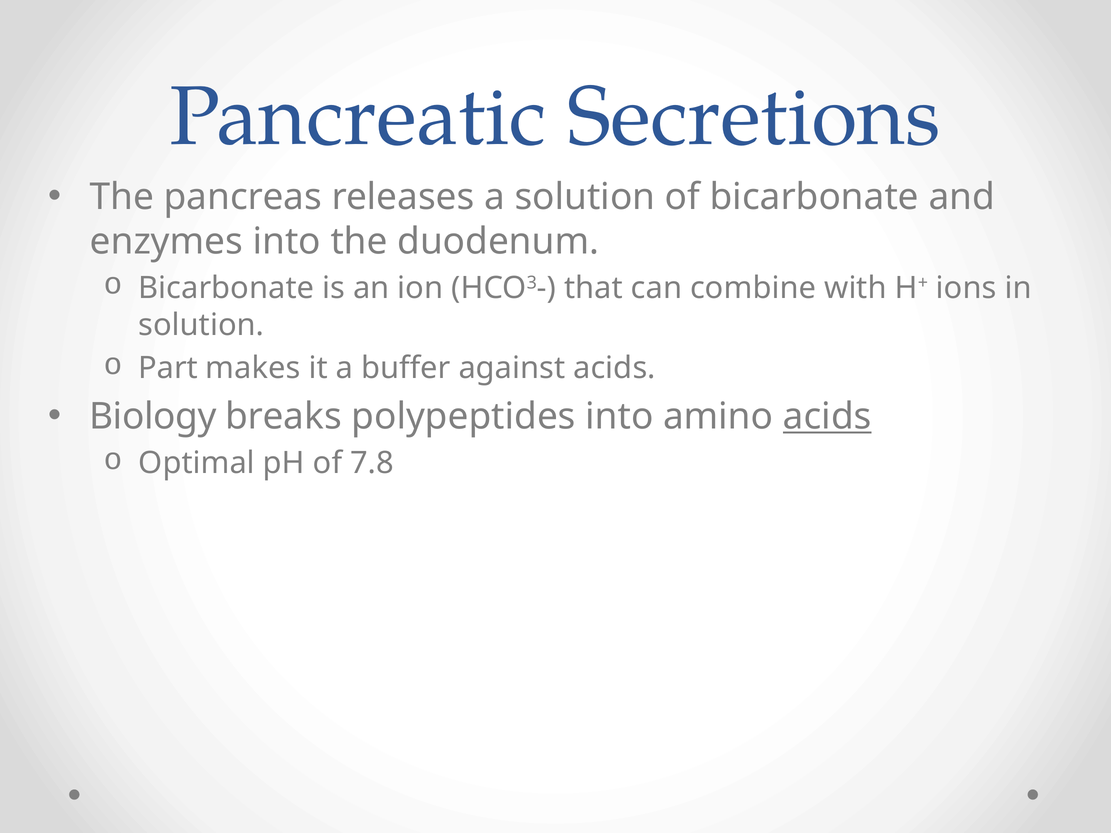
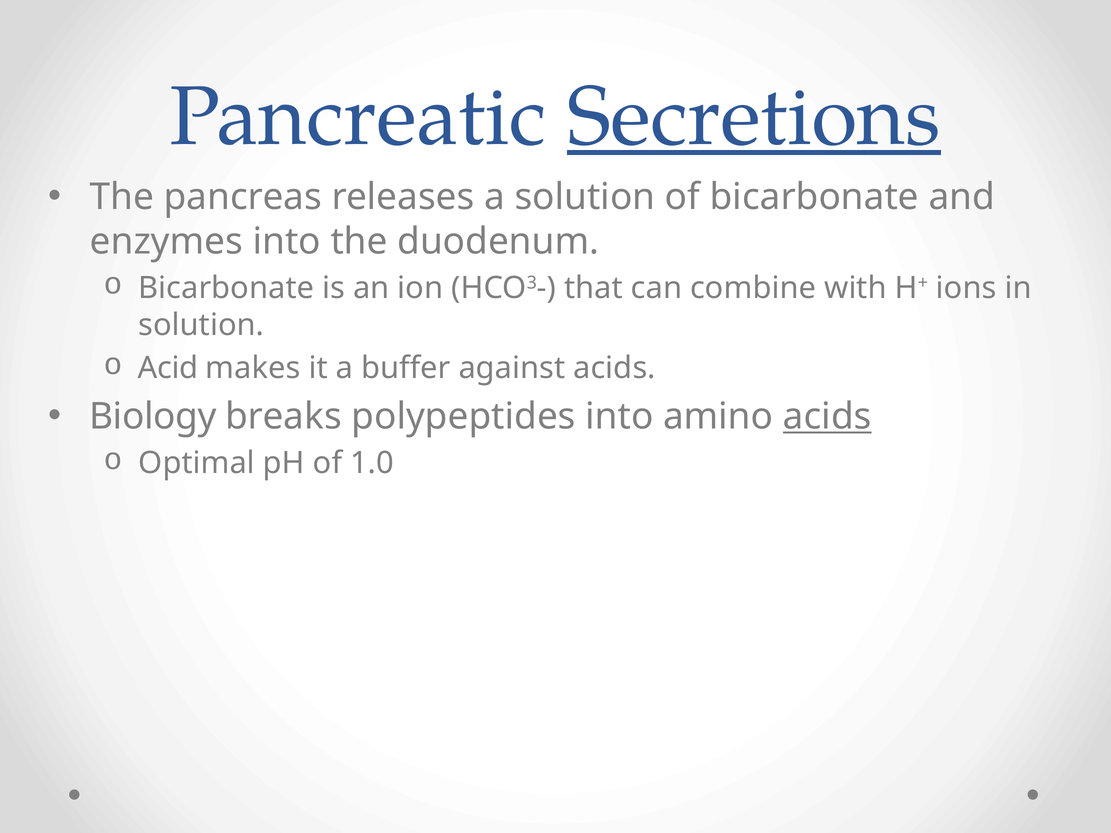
Secretions underline: none -> present
Part: Part -> Acid
7.8: 7.8 -> 1.0
